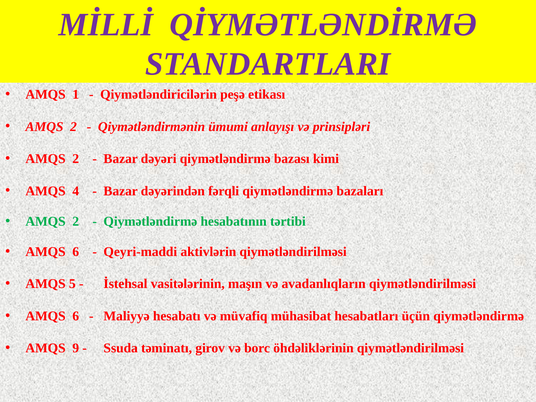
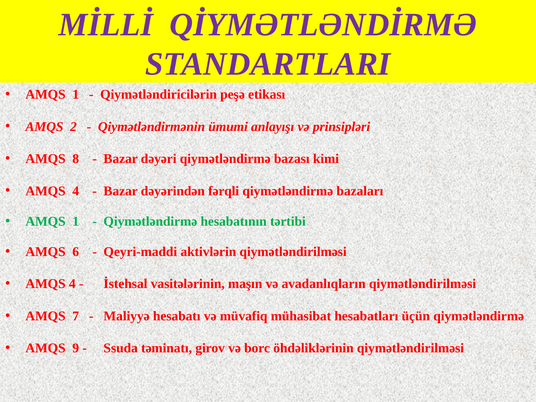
2 at (76, 159): 2 -> 8
2 at (76, 221): 2 -> 1
5 at (72, 284): 5 -> 4
6 at (76, 316): 6 -> 7
